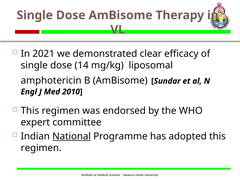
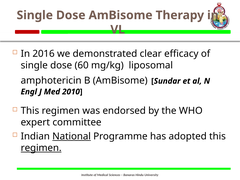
2021: 2021 -> 2016
14: 14 -> 60
regimen at (41, 148) underline: none -> present
